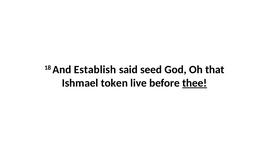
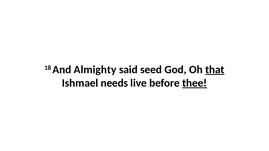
Establish: Establish -> Almighty
that underline: none -> present
token: token -> needs
